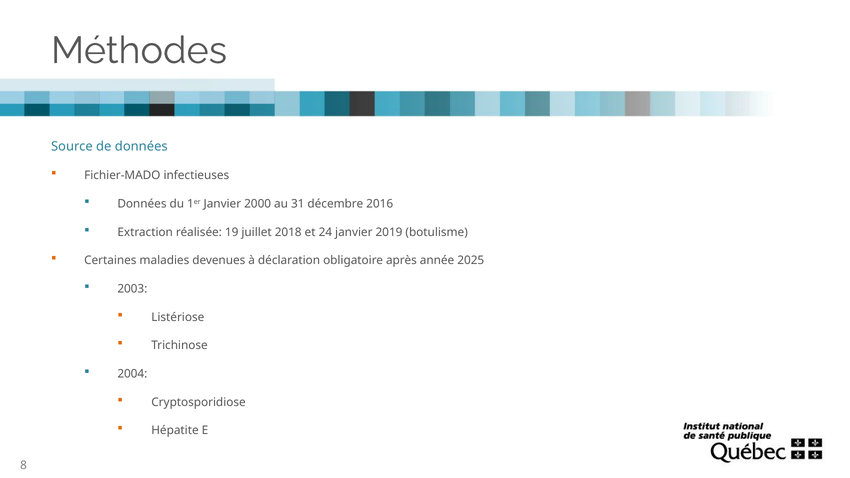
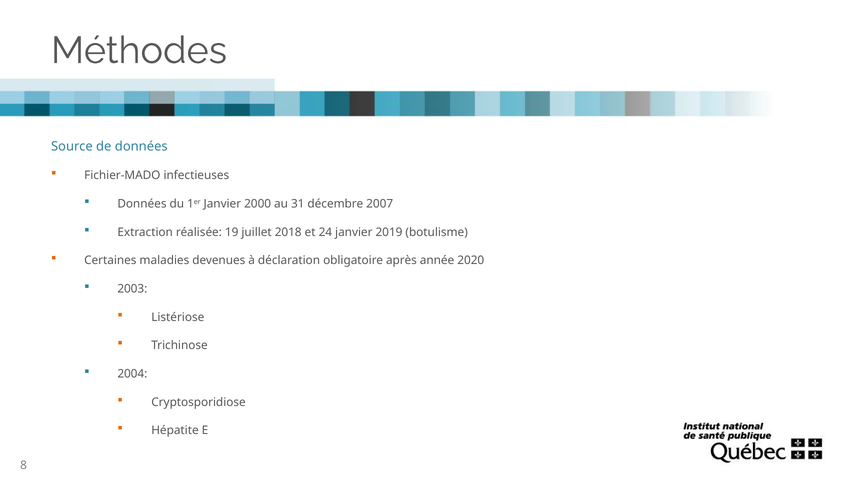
2016: 2016 -> 2007
2025: 2025 -> 2020
